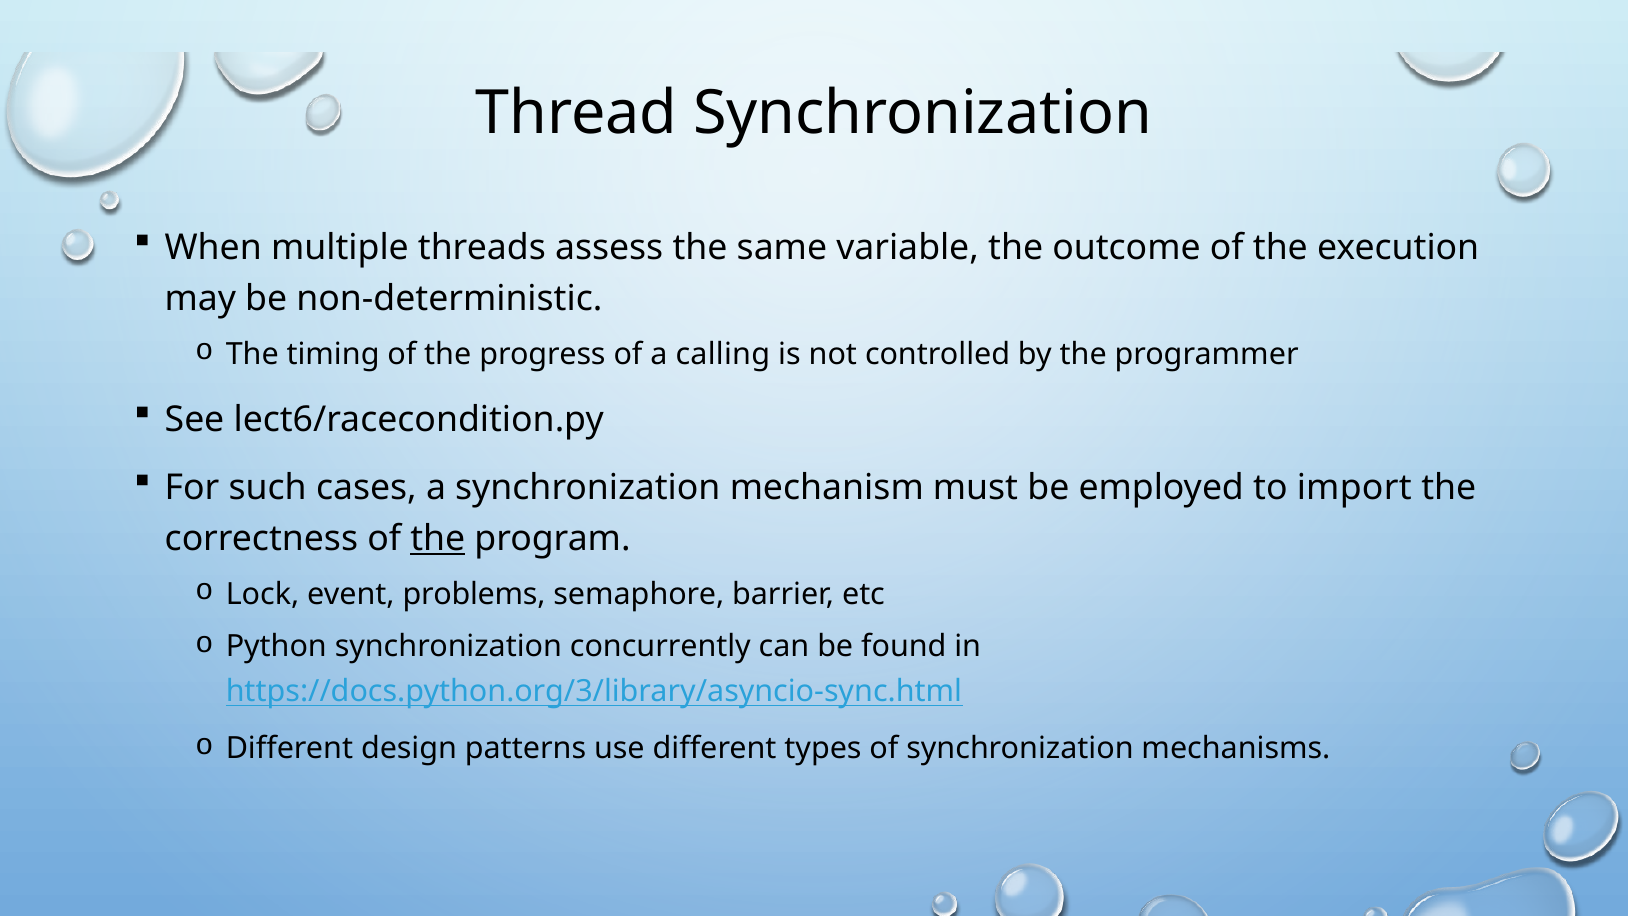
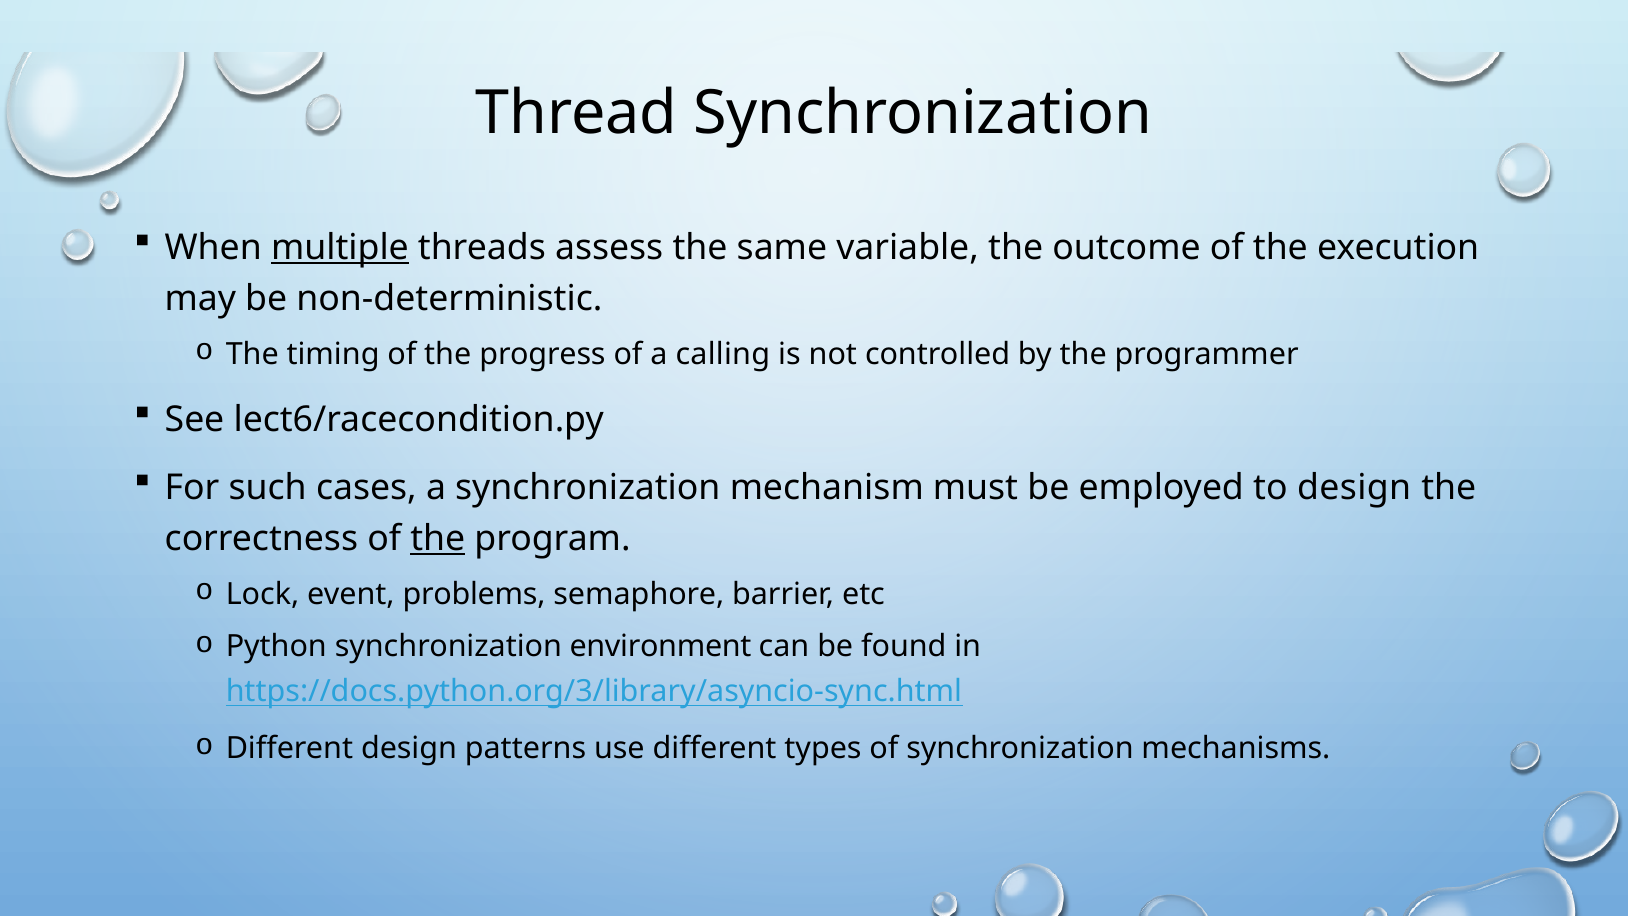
multiple underline: none -> present
to import: import -> design
concurrently: concurrently -> environment
